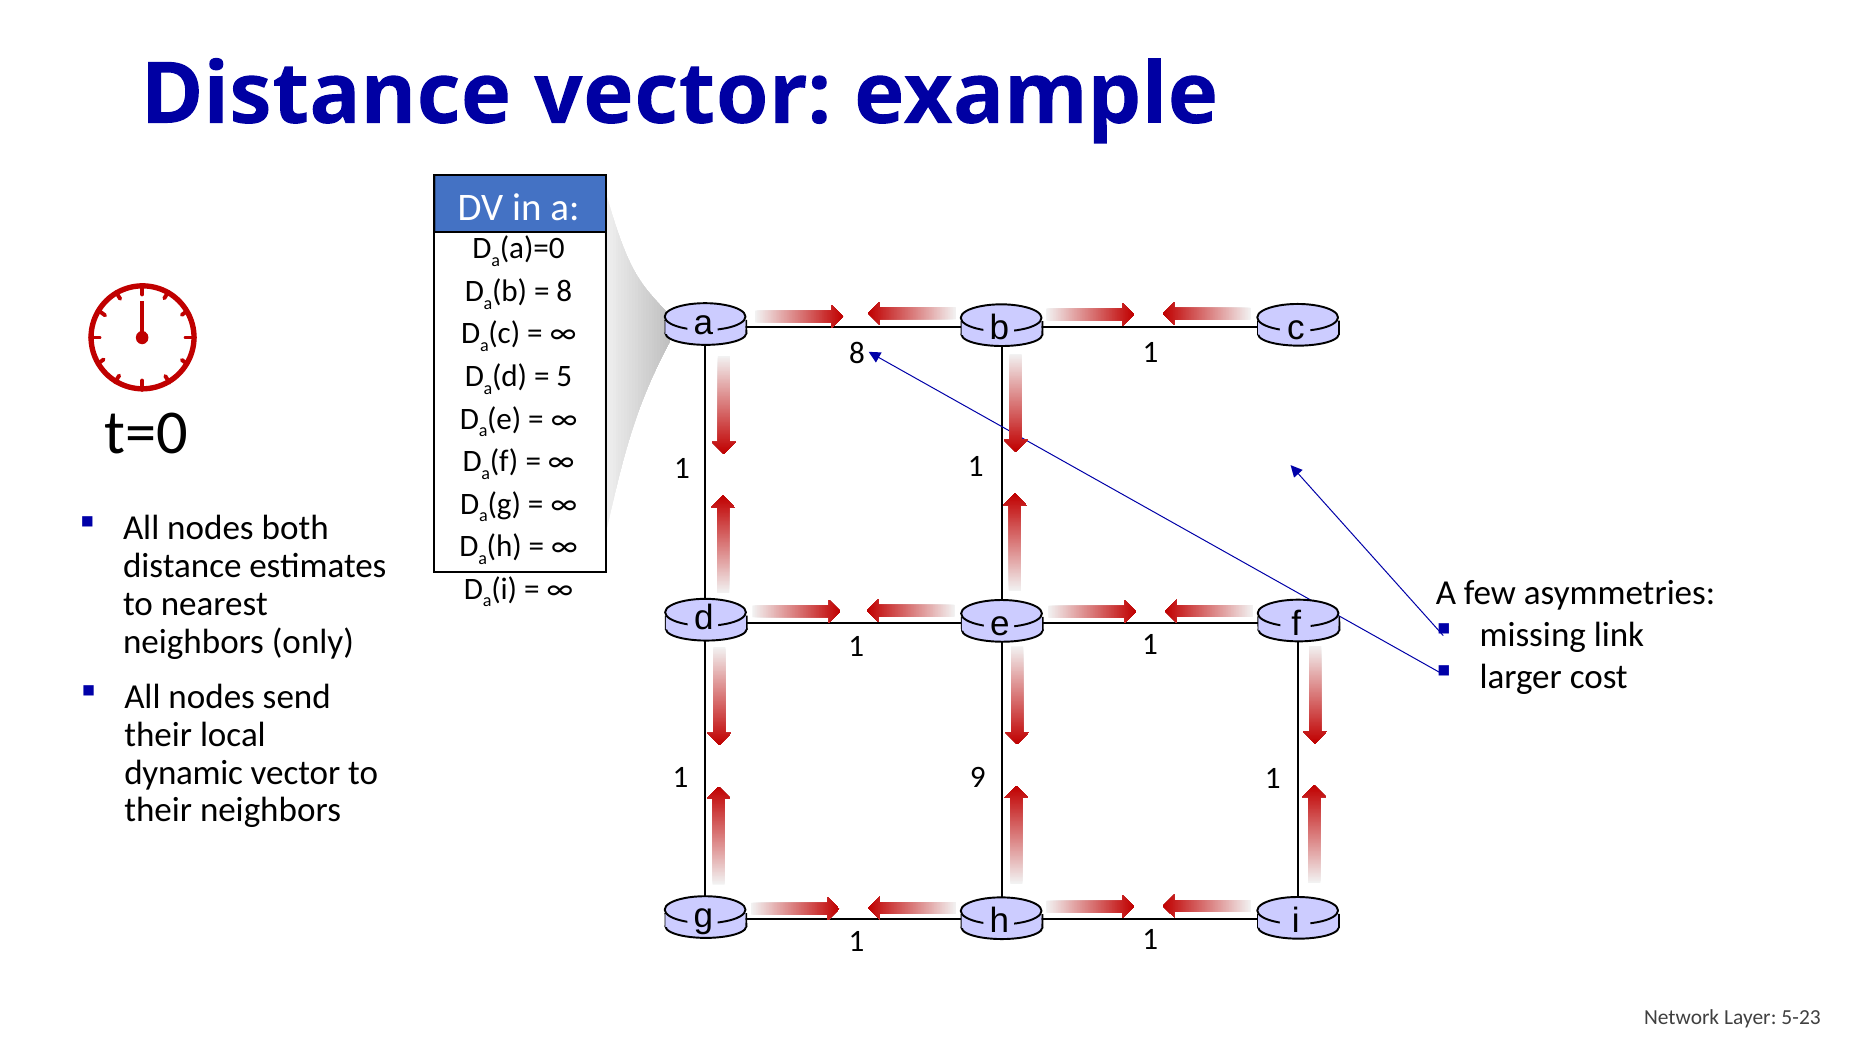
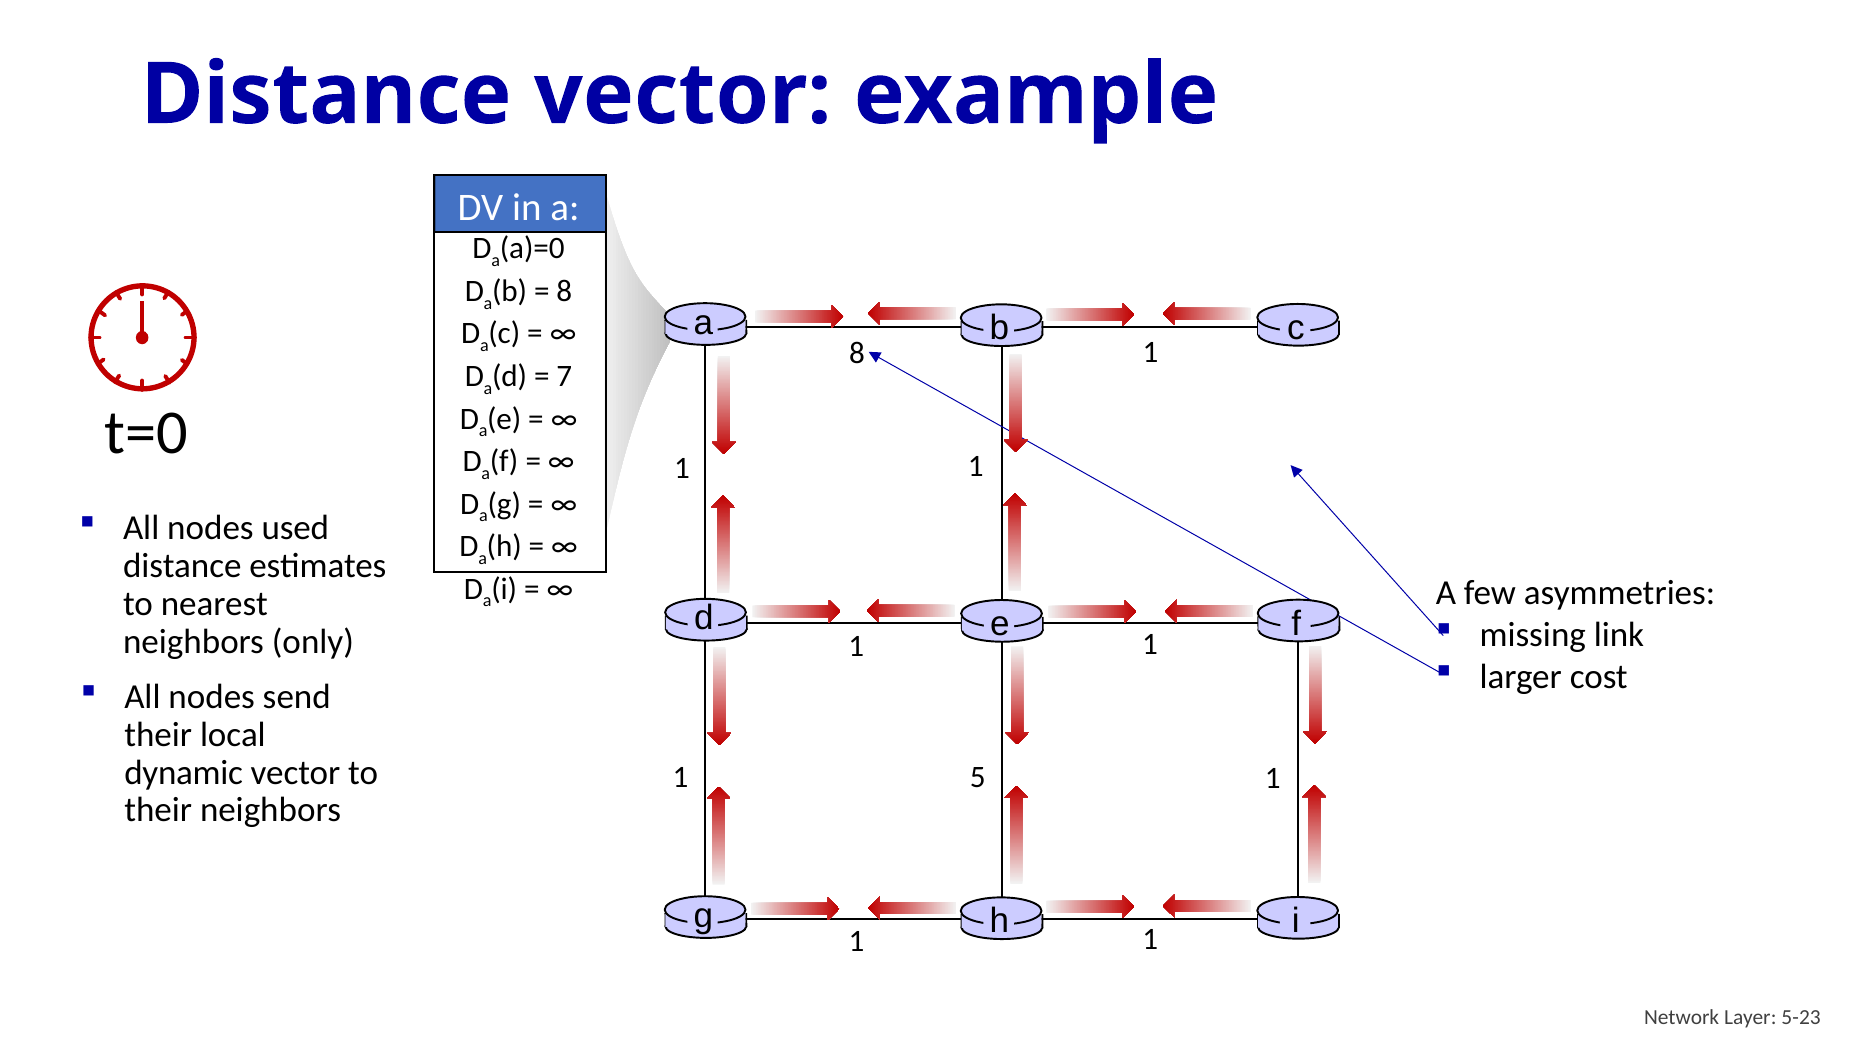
5: 5 -> 7
both: both -> used
9: 9 -> 5
